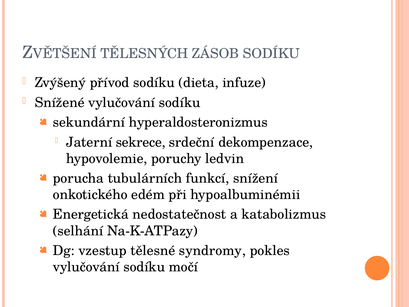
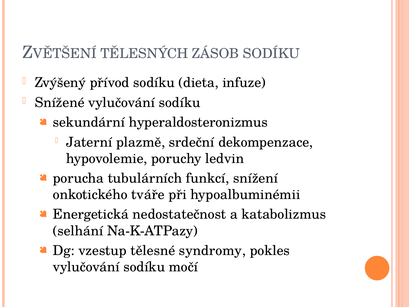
sekrece: sekrece -> plazmě
edém: edém -> tváře
